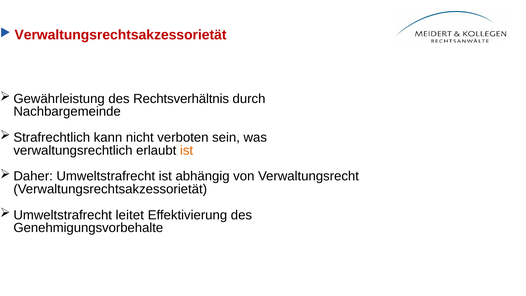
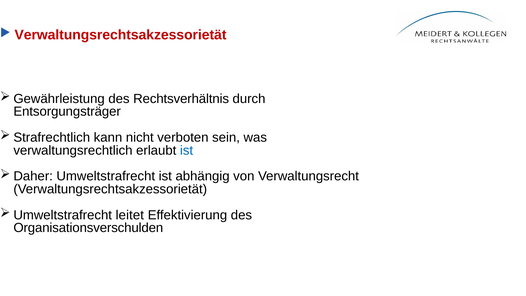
Nachbargemeinde: Nachbargemeinde -> Entsorgungsträger
ist at (187, 150) colour: orange -> blue
Genehmigungsvorbehalte: Genehmigungsvorbehalte -> Organisationsverschulden
